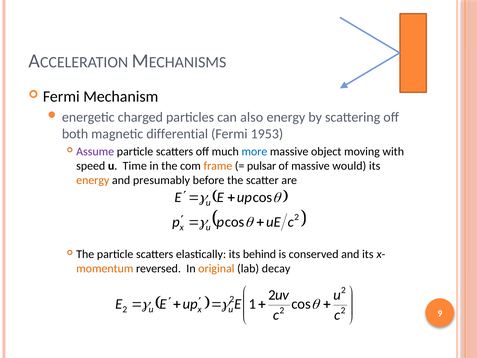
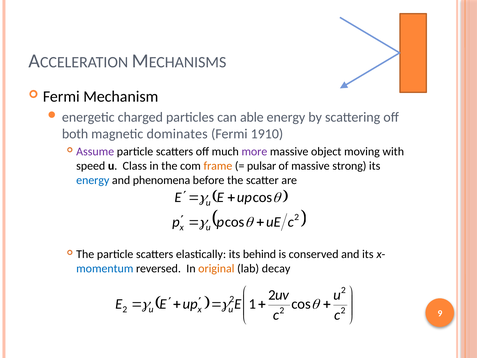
also: also -> able
differential: differential -> dominates
1953: 1953 -> 1910
more colour: blue -> purple
Time: Time -> Class
would: would -> strong
energy at (93, 180) colour: orange -> blue
presumably: presumably -> phenomena
momentum colour: orange -> blue
